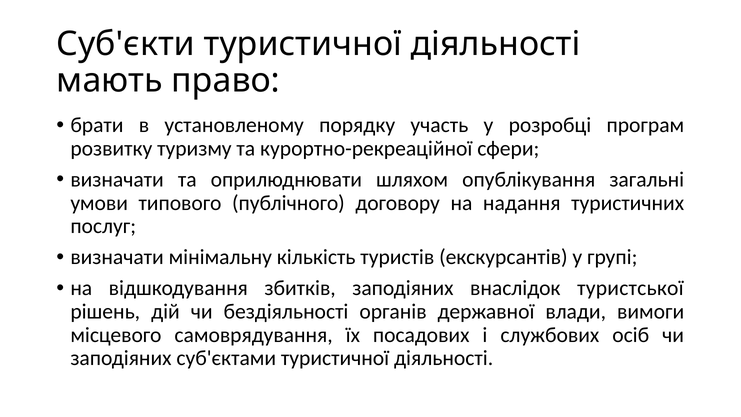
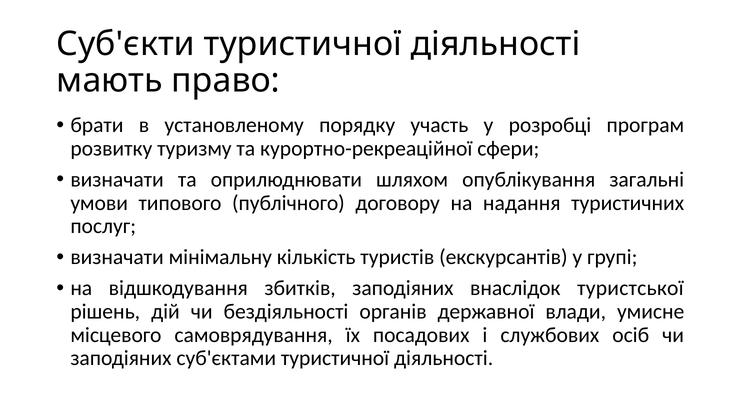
вимоги: вимоги -> умисне
